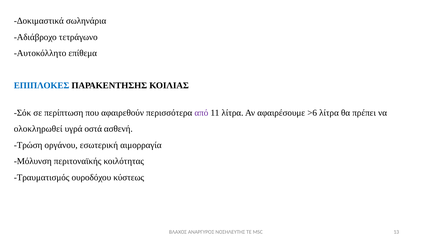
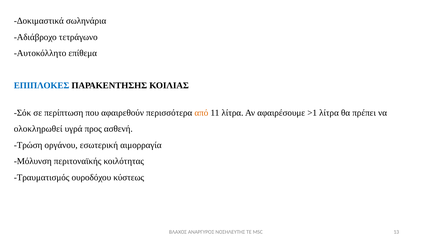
από colour: purple -> orange
>6: >6 -> >1
οστά: οστά -> προς
